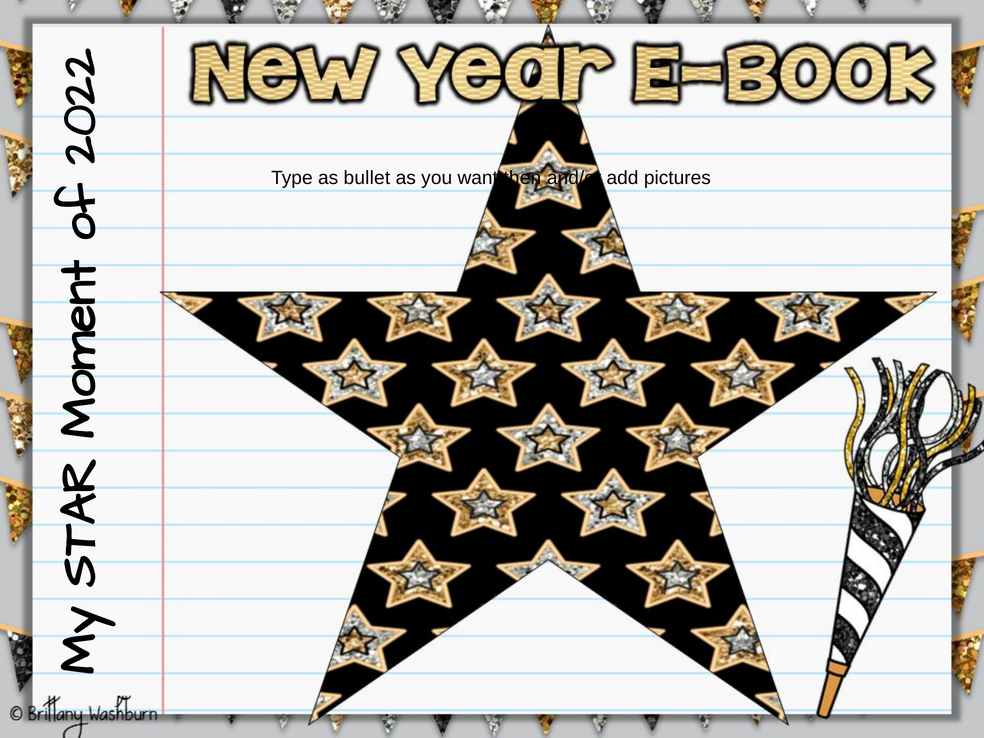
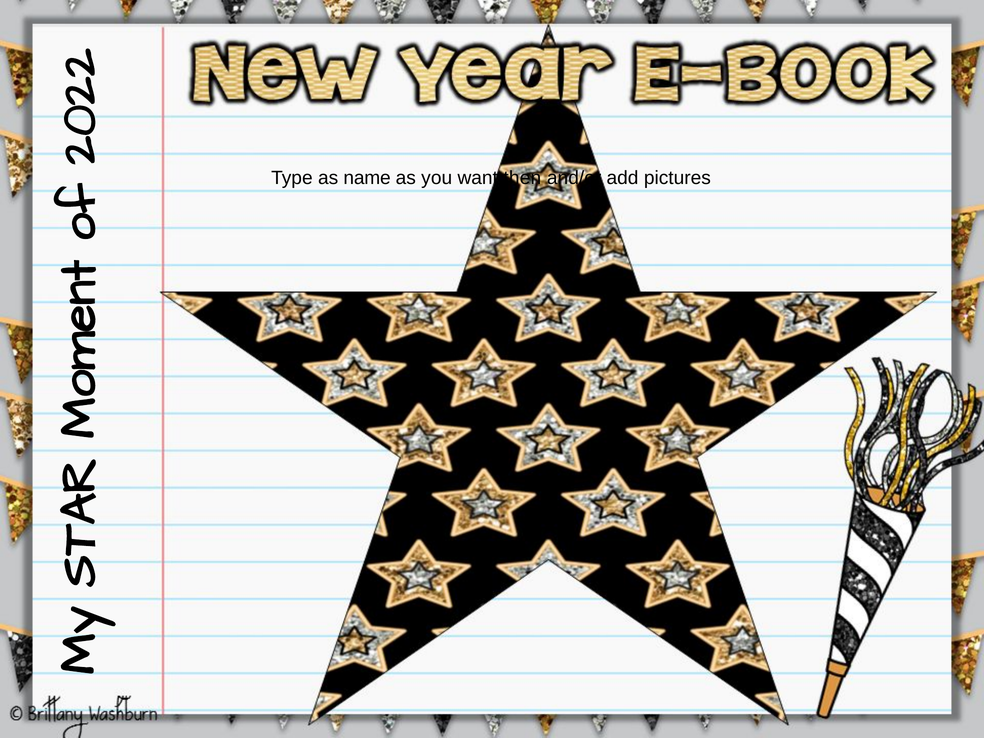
bullet: bullet -> name
